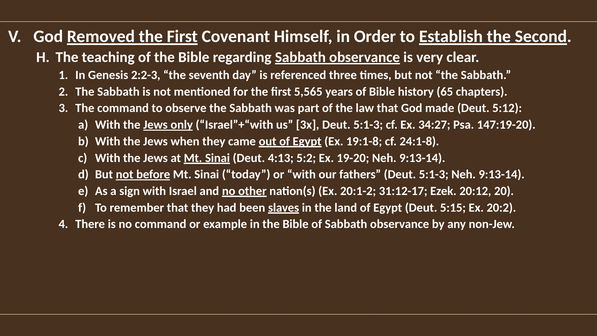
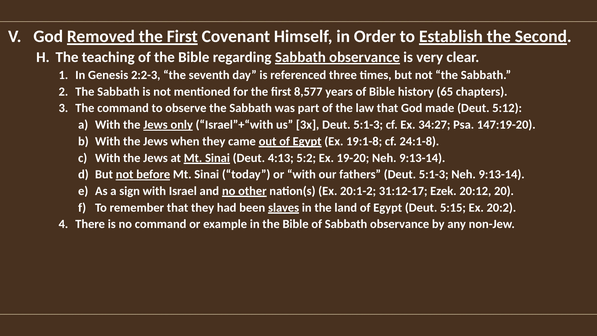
5,565: 5,565 -> 8,577
